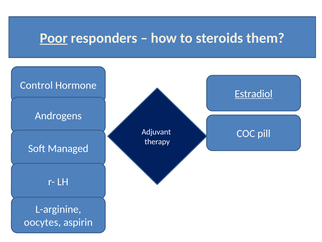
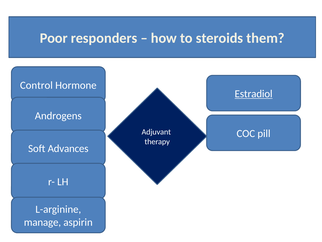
Poor underline: present -> none
Managed: Managed -> Advances
oocytes: oocytes -> manage
